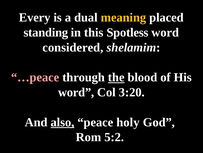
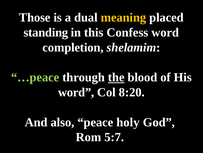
Every: Every -> Those
Spotless: Spotless -> Confess
considered: considered -> completion
…peace colour: pink -> light green
3:20: 3:20 -> 8:20
also underline: present -> none
5:2: 5:2 -> 5:7
